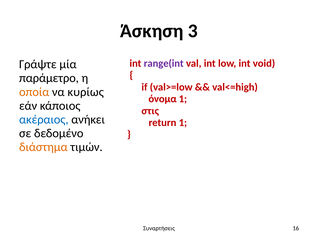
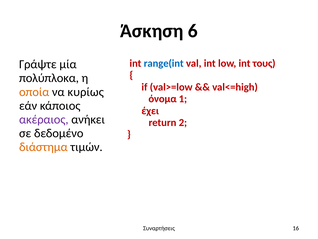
3: 3 -> 6
range(int colour: purple -> blue
void: void -> τους
παράμετρο: παράμετρο -> πολύπλοκα
στις: στις -> έχει
ακέραιος colour: blue -> purple
return 1: 1 -> 2
